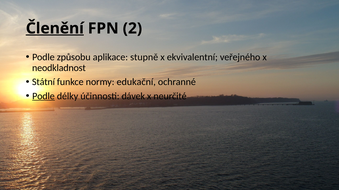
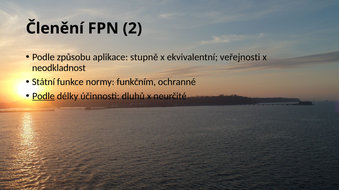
Členění underline: present -> none
veřejného: veřejného -> veřejnosti
edukační: edukační -> funkčním
dávek: dávek -> dluhů
